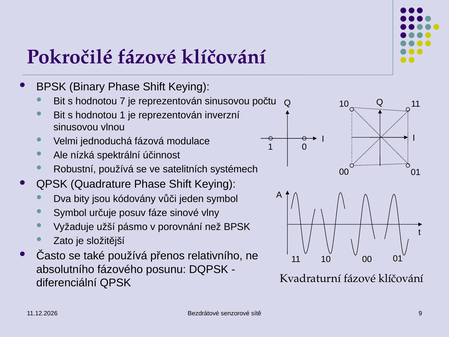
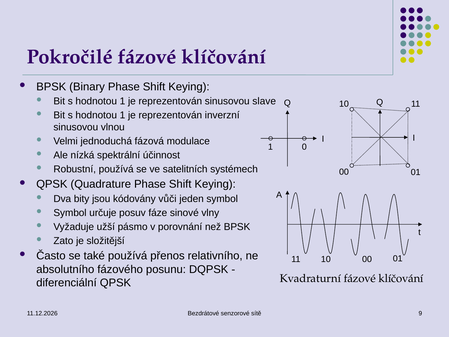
7 at (123, 101): 7 -> 1
počtu: počtu -> slave
